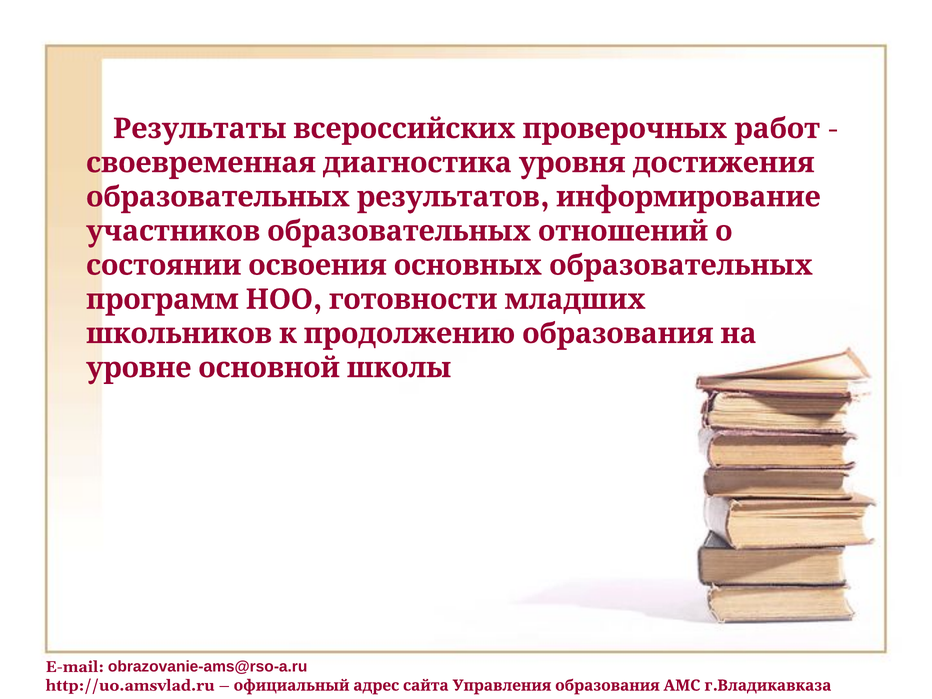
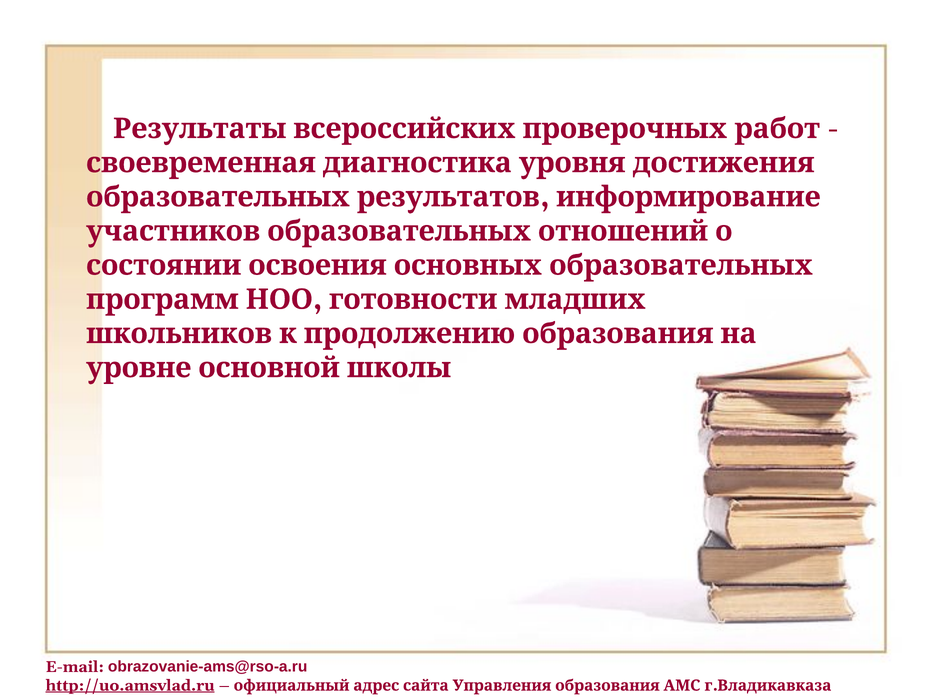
http://uo.amsvlad.ru underline: none -> present
